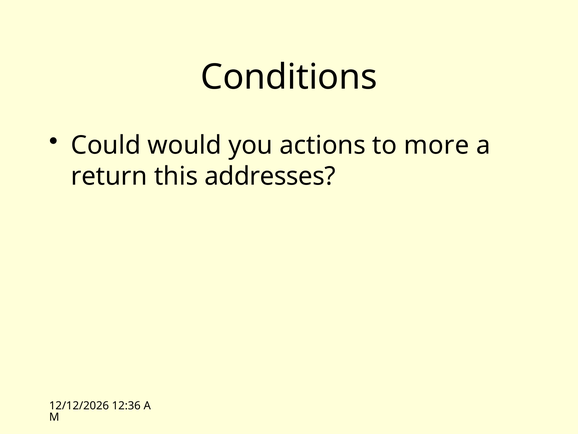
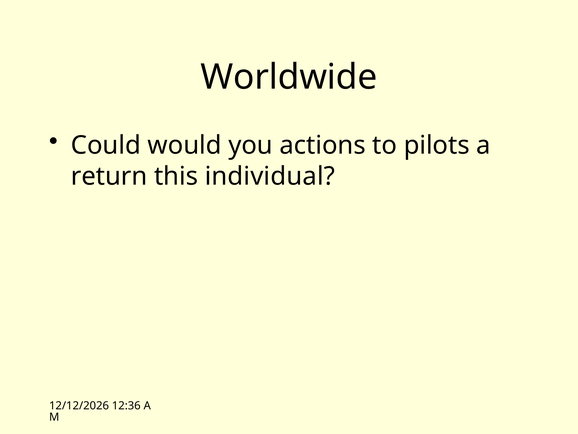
Conditions: Conditions -> Worldwide
more: more -> pilots
addresses: addresses -> individual
